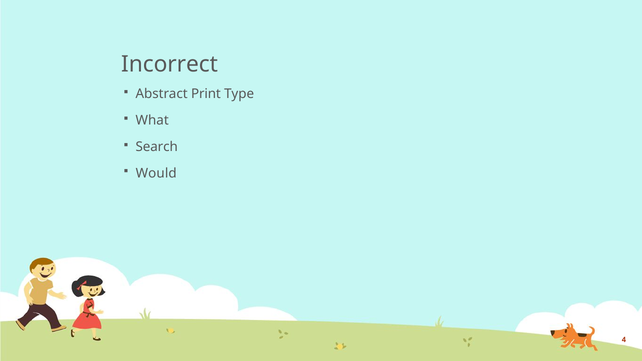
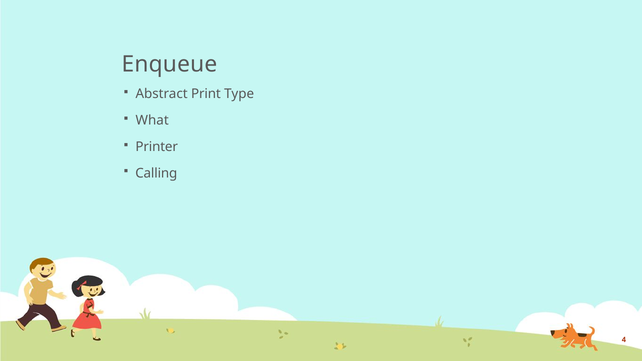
Incorrect: Incorrect -> Enqueue
Search: Search -> Printer
Would: Would -> Calling
